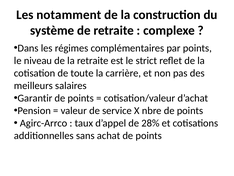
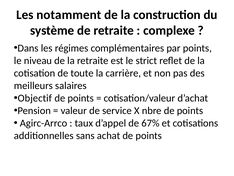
Garantir: Garantir -> Objectif
28%: 28% -> 67%
